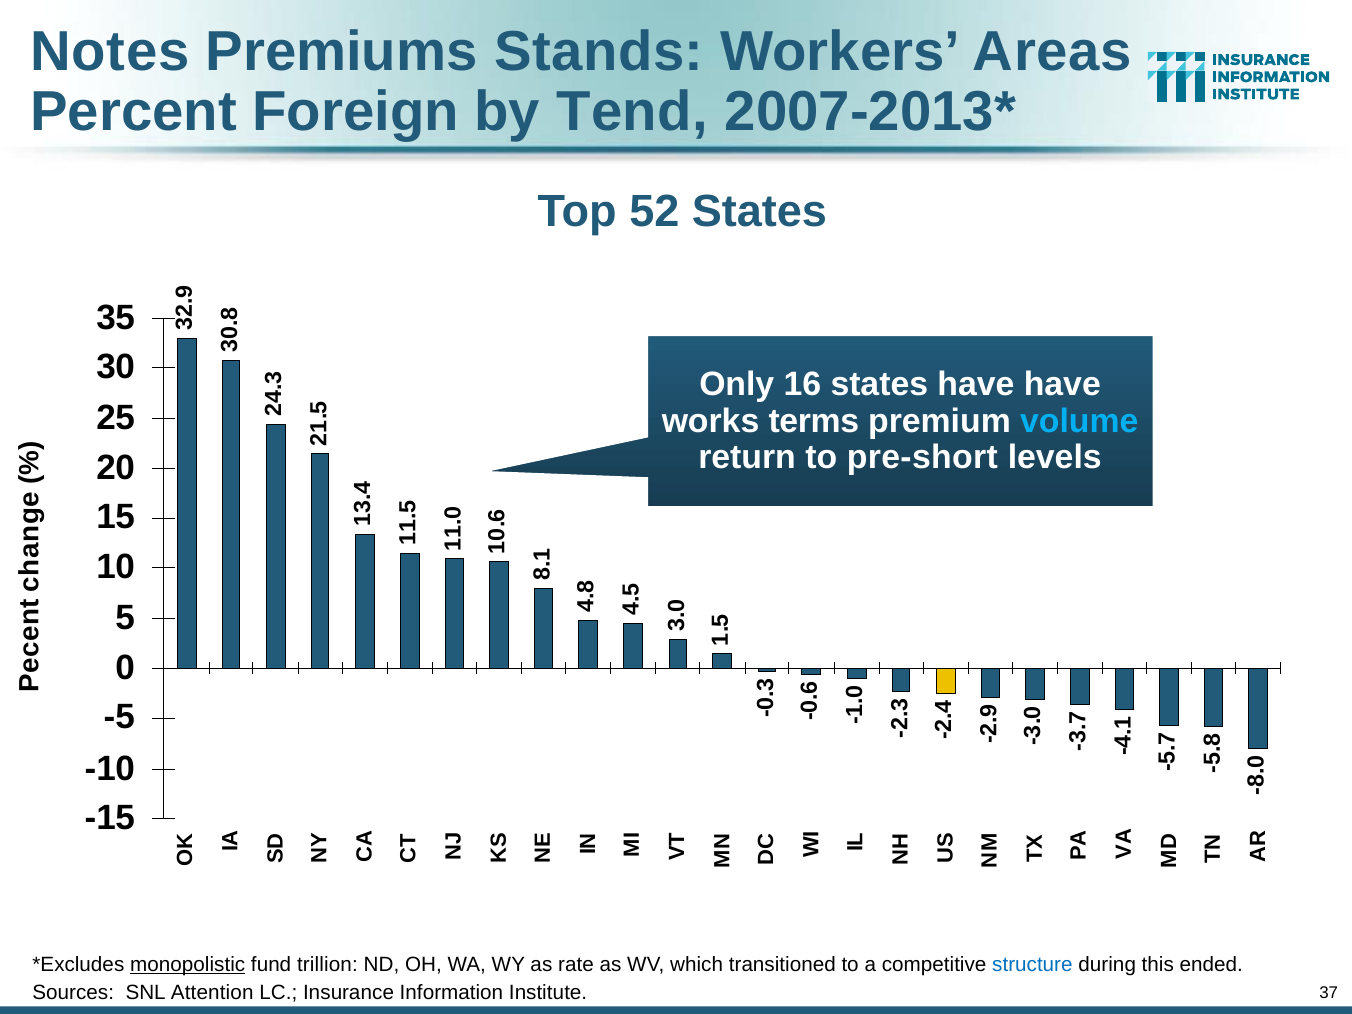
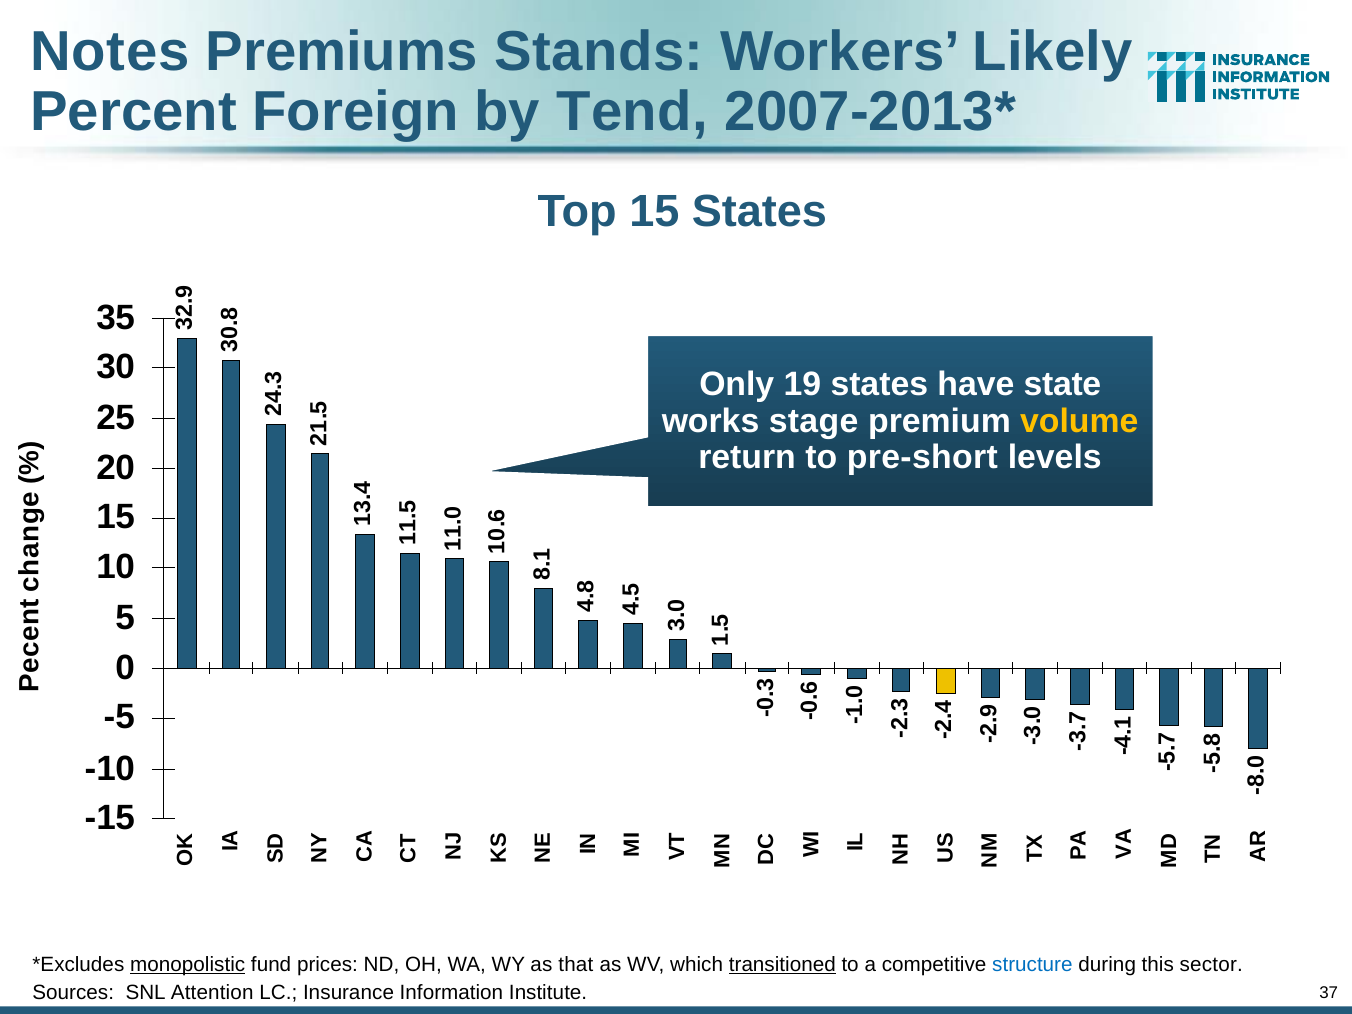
Areas: Areas -> Likely
Top 52: 52 -> 15
16: 16 -> 19
have have: have -> state
terms: terms -> stage
volume colour: light blue -> yellow
trillion: trillion -> prices
rate: rate -> that
transitioned underline: none -> present
ended: ended -> sector
